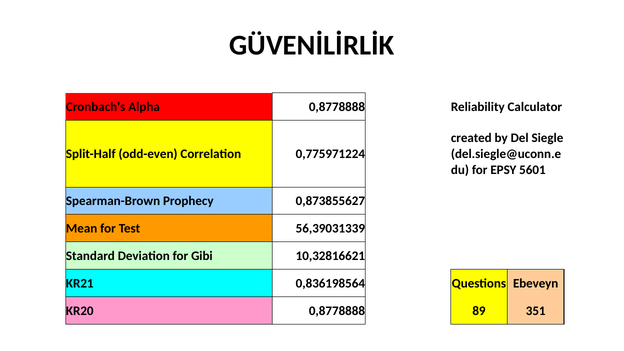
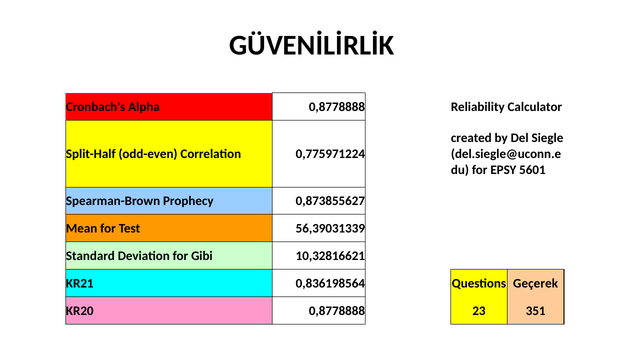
Ebeveyn: Ebeveyn -> Geçerek
89: 89 -> 23
